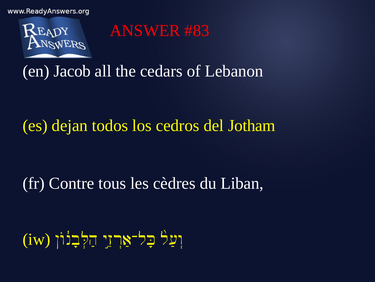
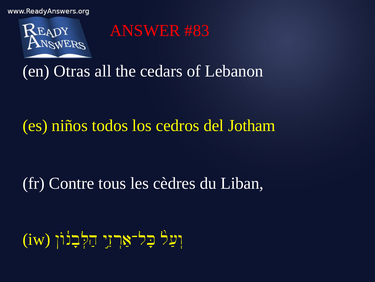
Jacob: Jacob -> Otras
dejan: dejan -> niños
